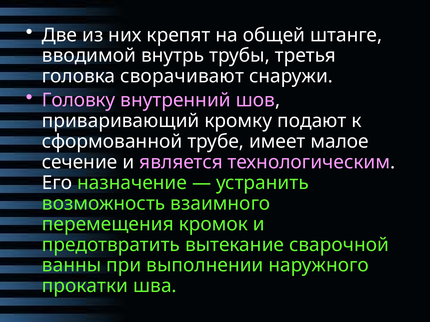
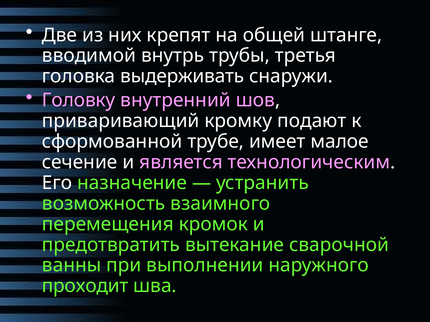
сворачивают: сворачивают -> выдерживать
прокатки: прокатки -> проходит
